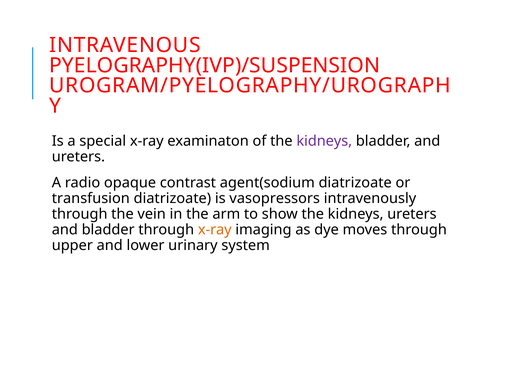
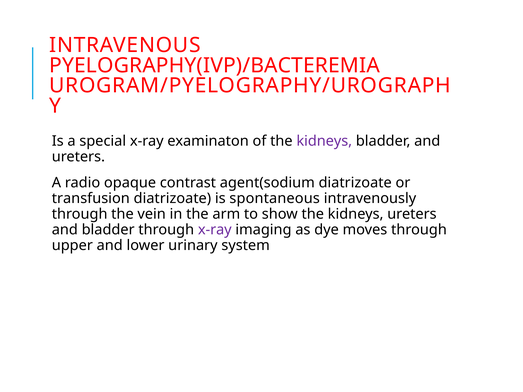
PYELOGRAPHY(IVP)/SUSPENSION: PYELOGRAPHY(IVP)/SUSPENSION -> PYELOGRAPHY(IVP)/BACTEREMIA
vasopressors: vasopressors -> spontaneous
x-ray at (215, 230) colour: orange -> purple
